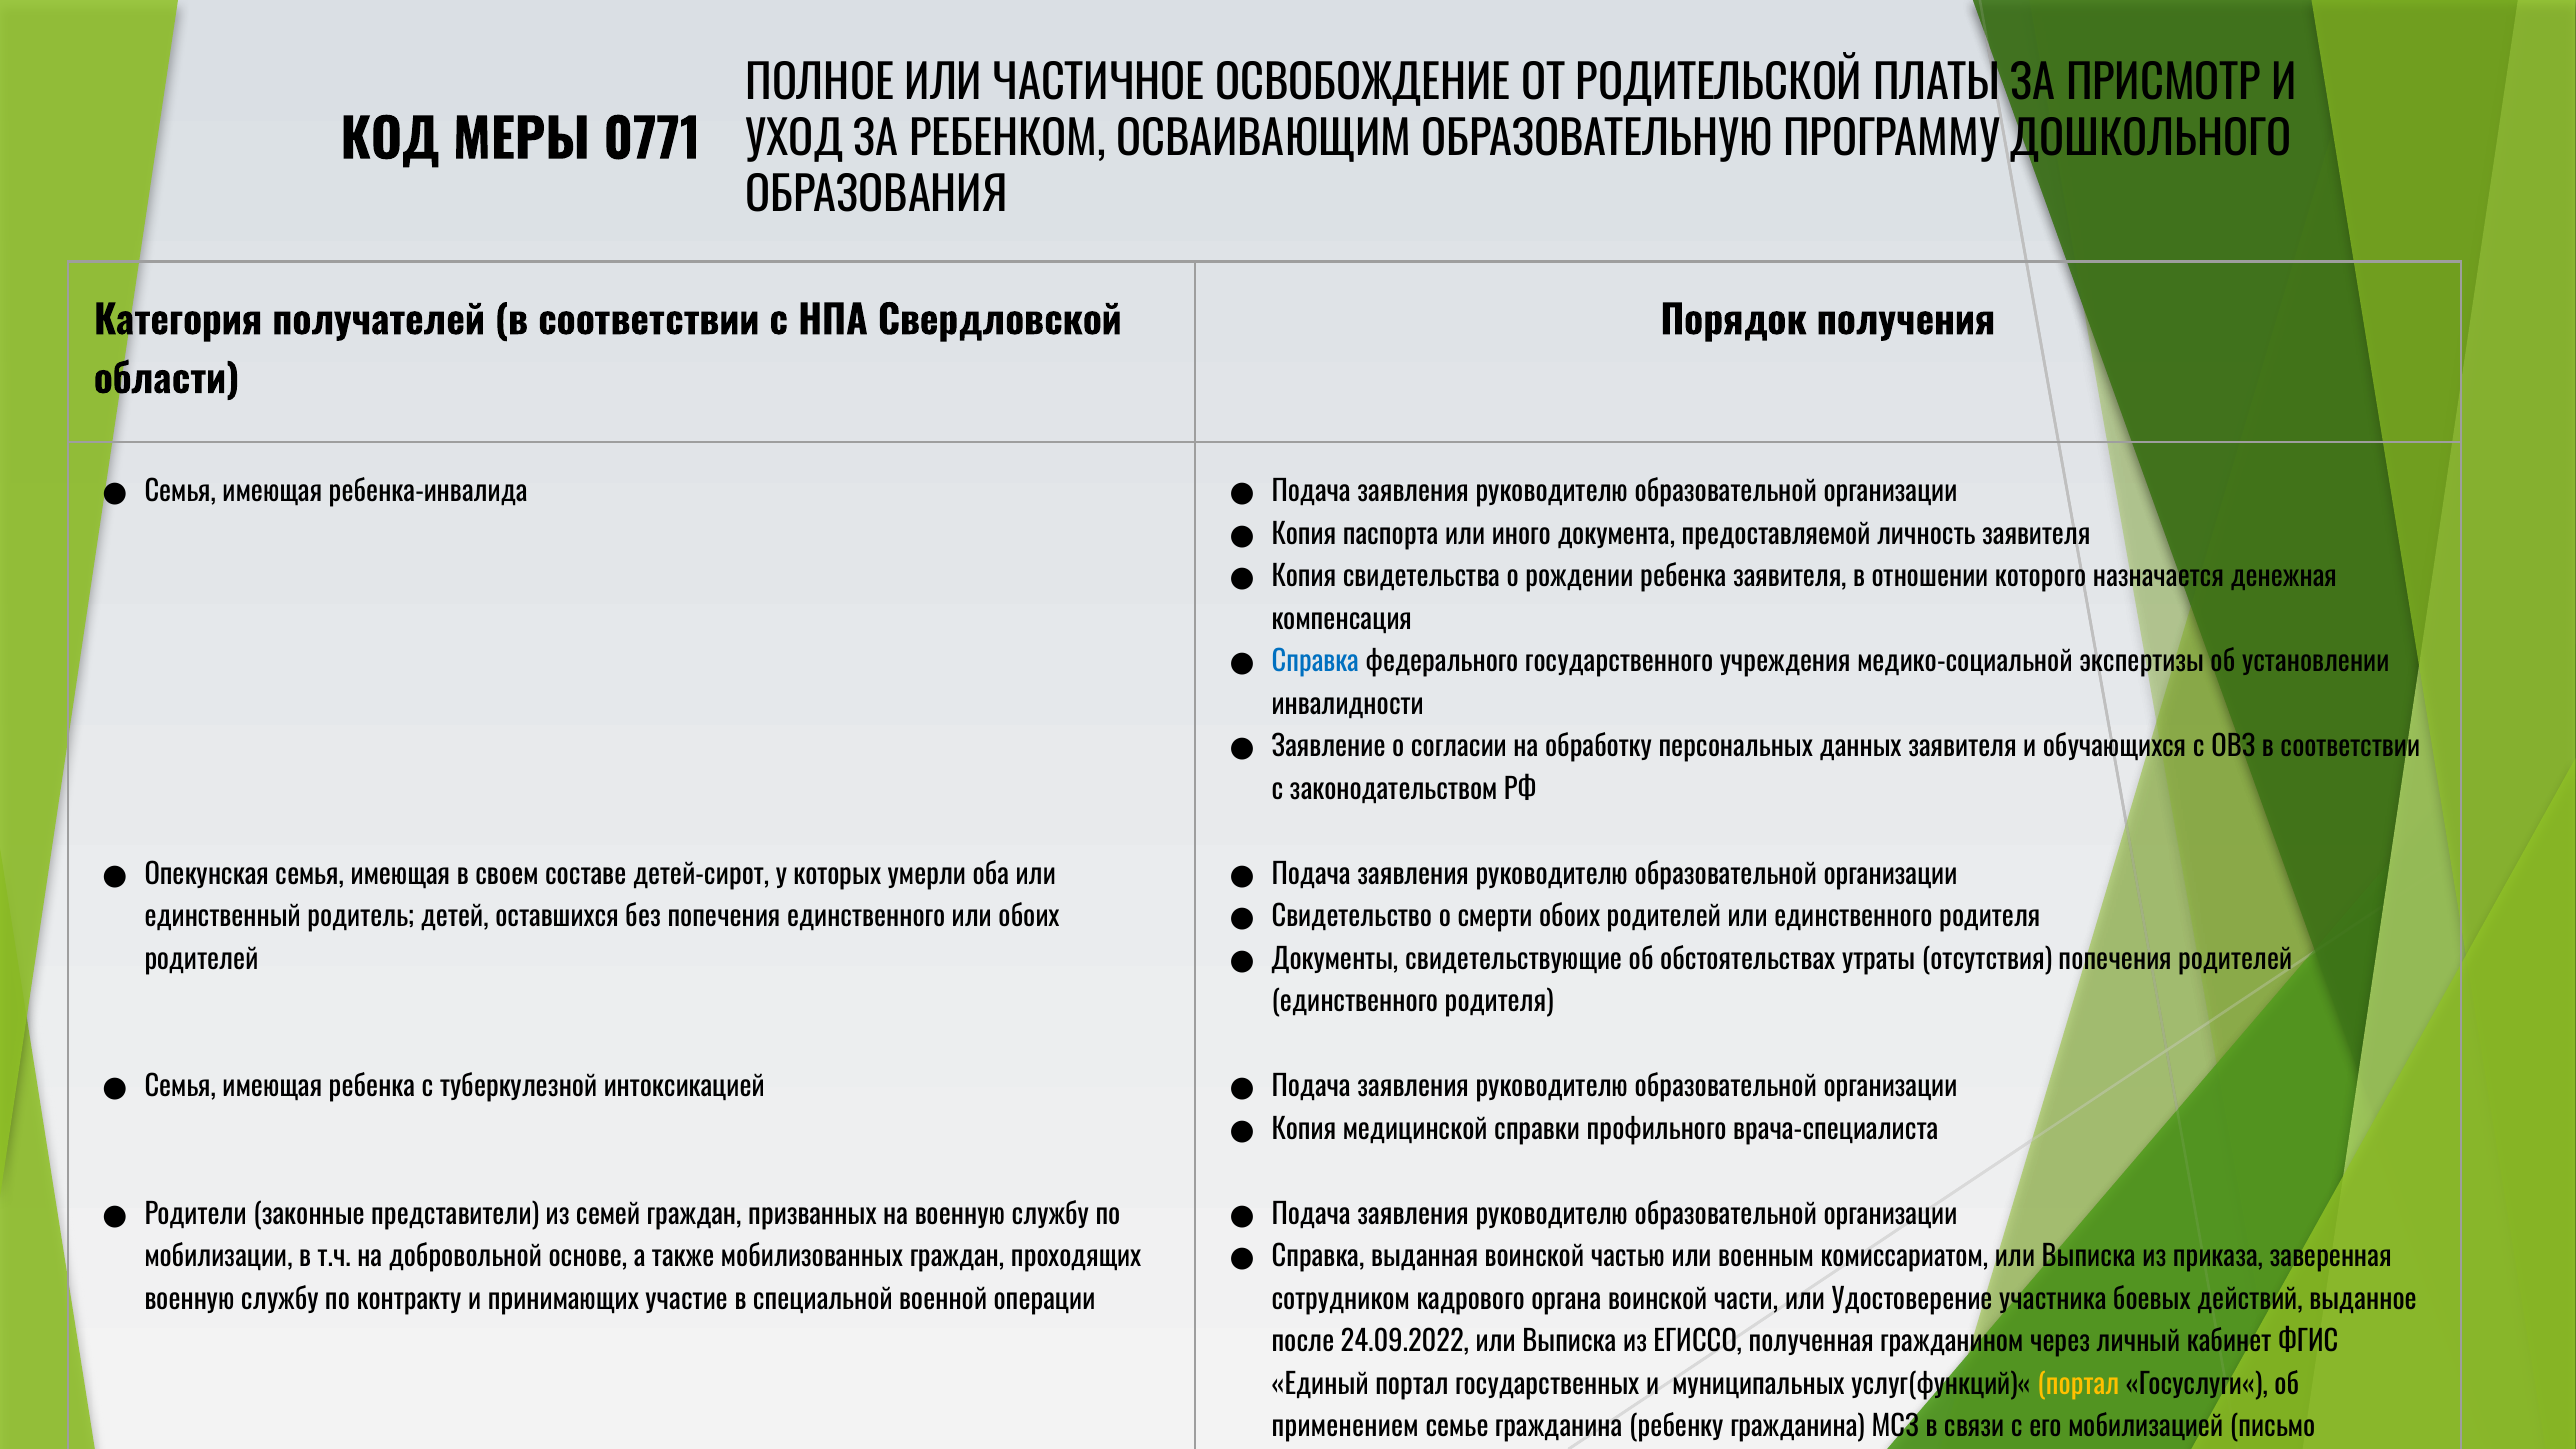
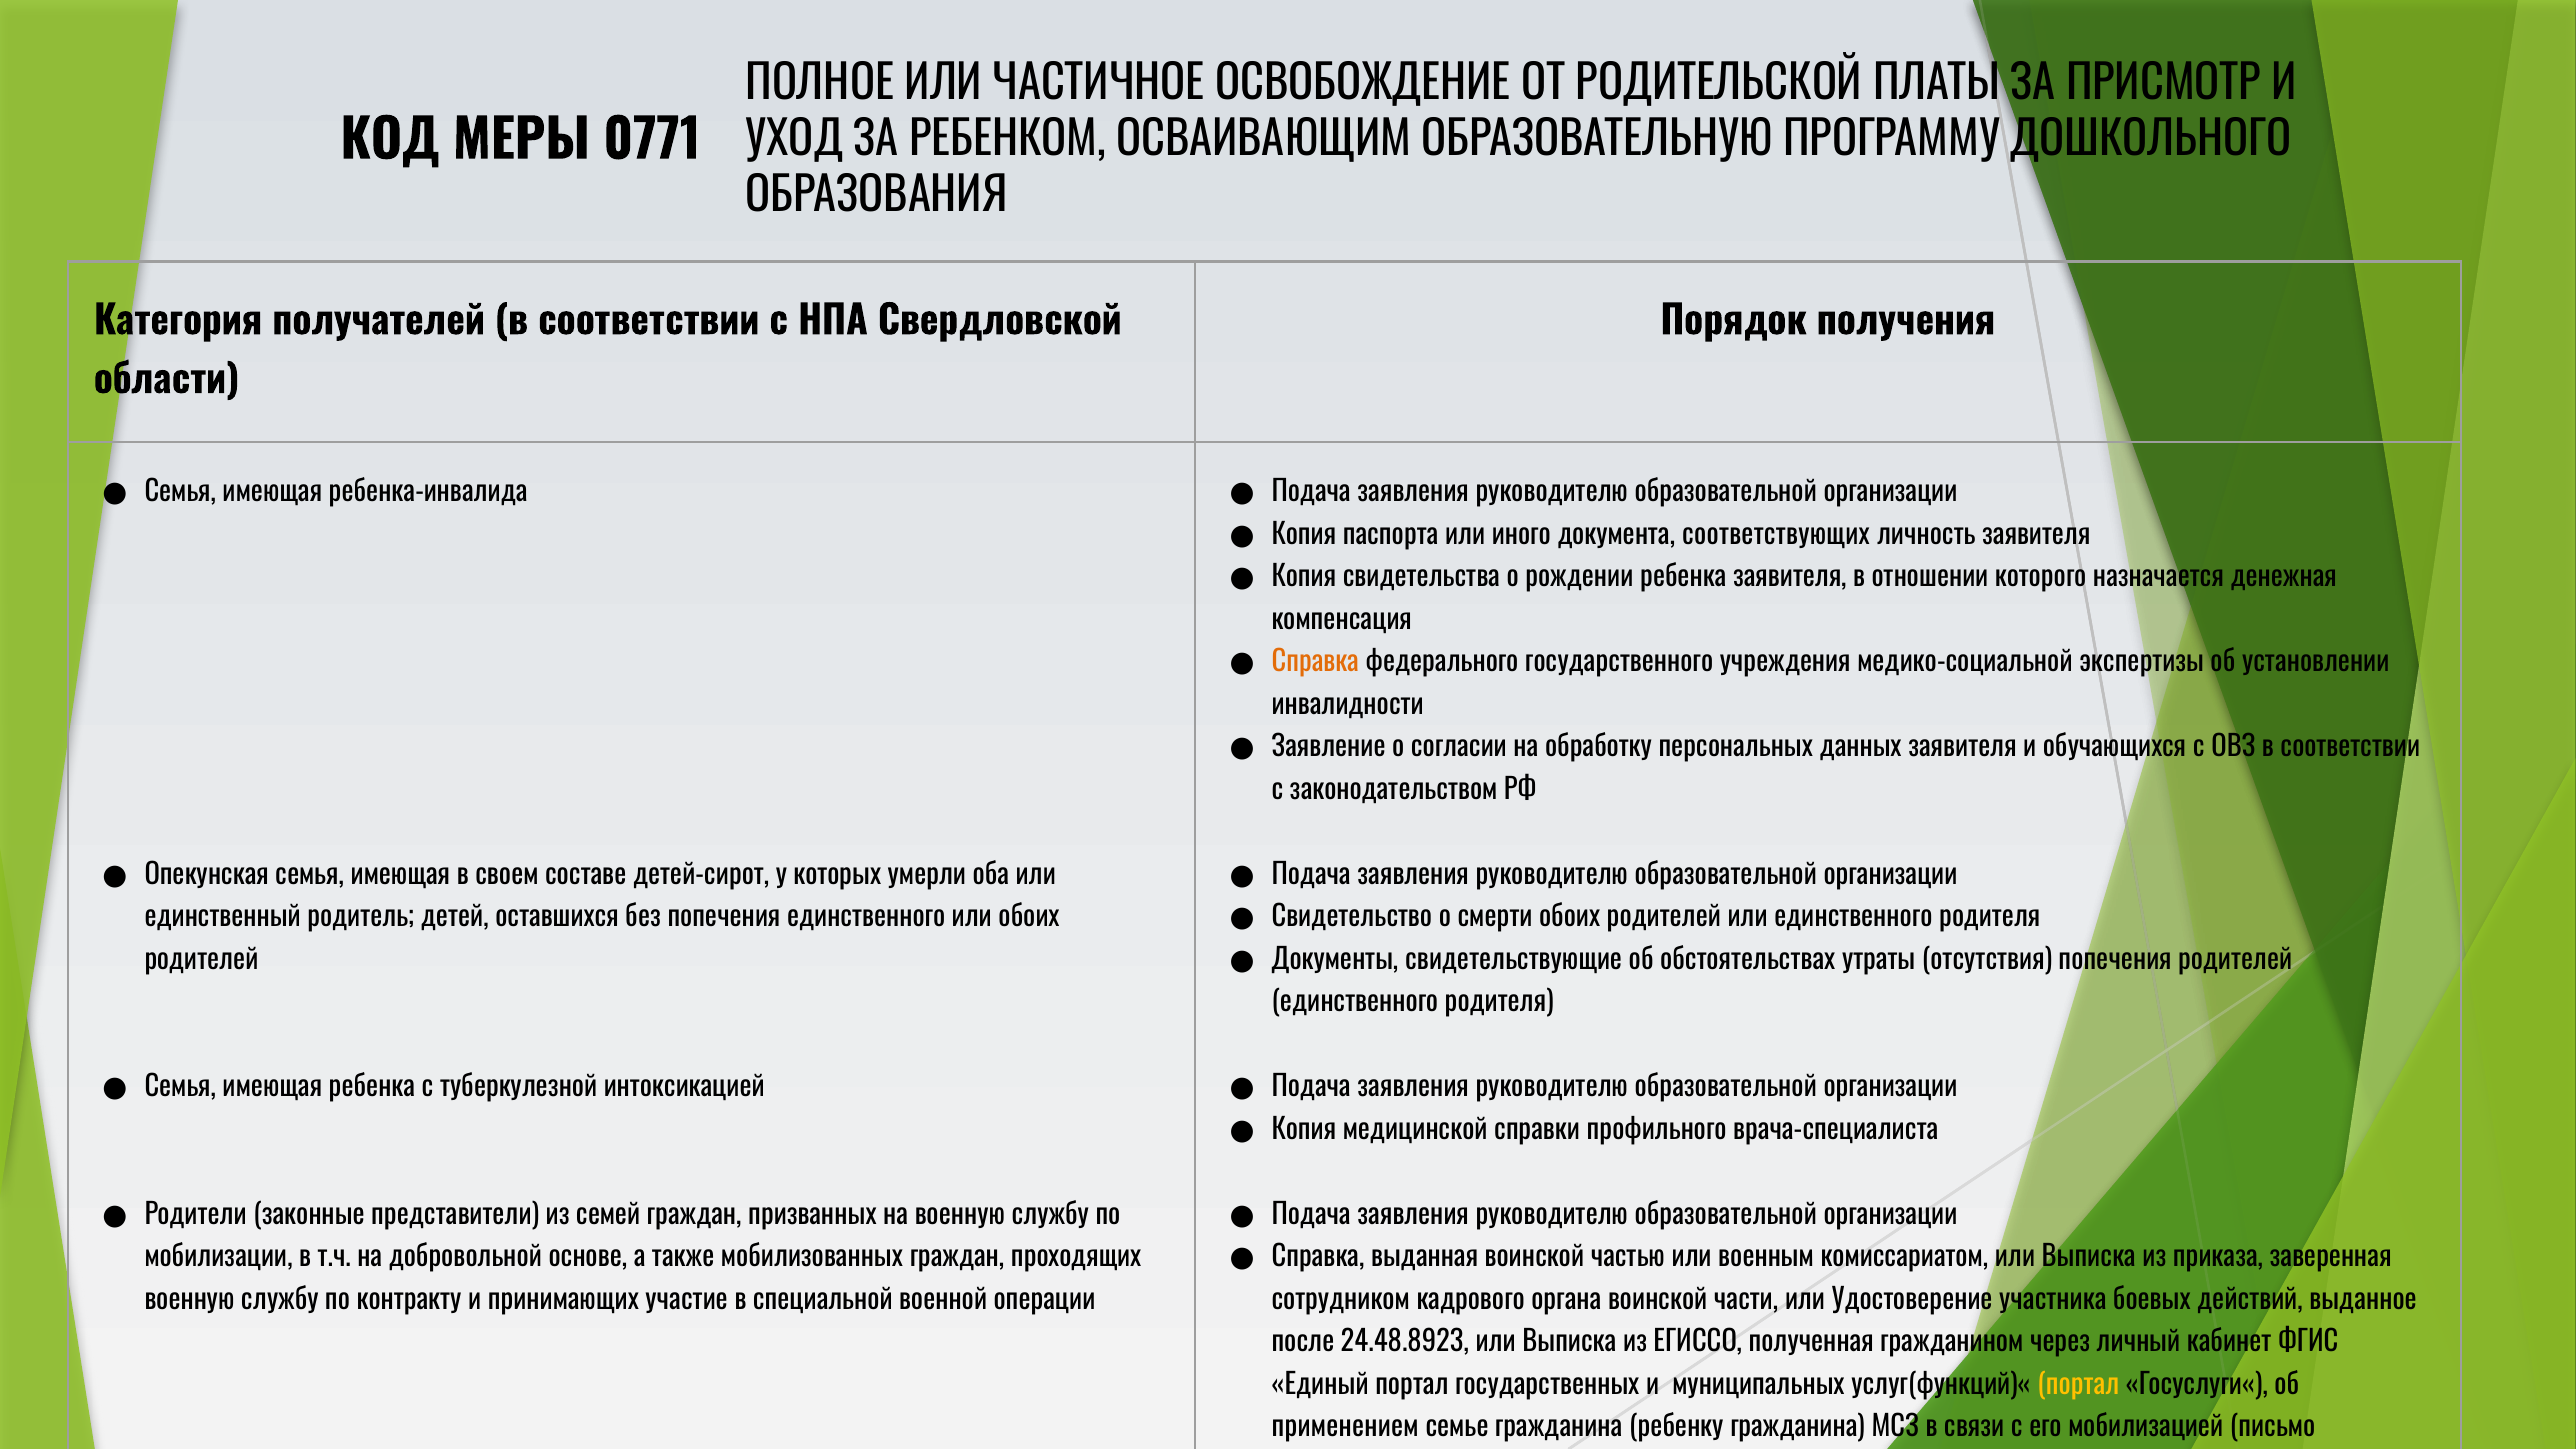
предоставляемой: предоставляемой -> соответствующих
Справка at (1315, 663) colour: blue -> orange
24.09.2022: 24.09.2022 -> 24.48.8923
